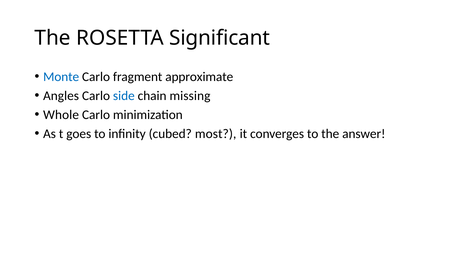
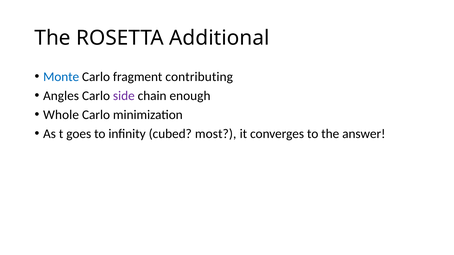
Significant: Significant -> Additional
approximate: approximate -> contributing
side colour: blue -> purple
missing: missing -> enough
